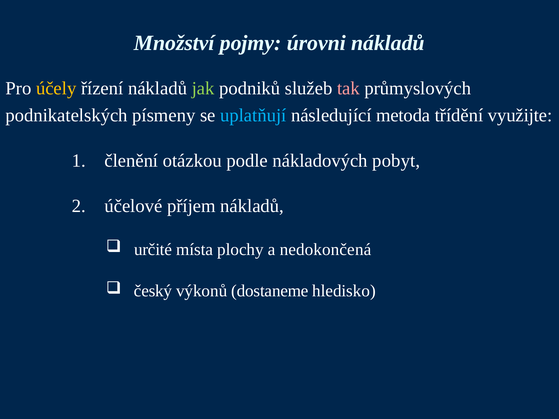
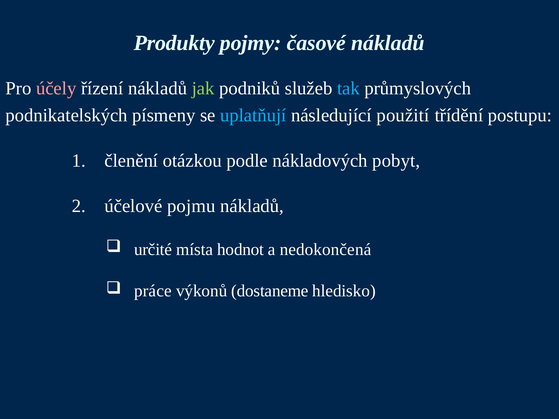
Množství: Množství -> Produkty
úrovni: úrovni -> časové
účely colour: yellow -> pink
tak colour: pink -> light blue
metoda: metoda -> použití
využijte: využijte -> postupu
příjem: příjem -> pojmu
plochy: plochy -> hodnot
český: český -> práce
